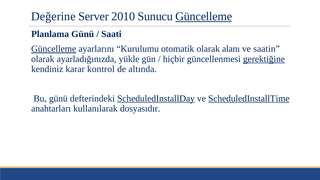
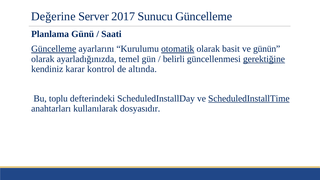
2010: 2010 -> 2017
Güncelleme at (204, 16) underline: present -> none
otomatik underline: none -> present
alanı: alanı -> basit
saatin: saatin -> günün
yükle: yükle -> temel
hiçbir: hiçbir -> belirli
Bu günü: günü -> toplu
ScheduledInstallDay underline: present -> none
